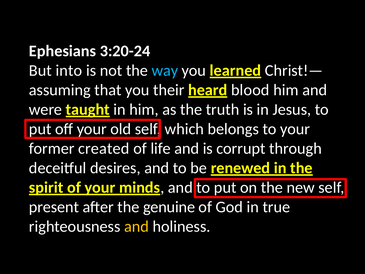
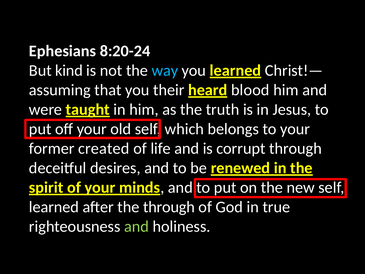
3:20-24: 3:20-24 -> 8:20-24
into: into -> kind
present at (54, 207): present -> learned
the genuine: genuine -> through
and at (137, 226) colour: yellow -> light green
